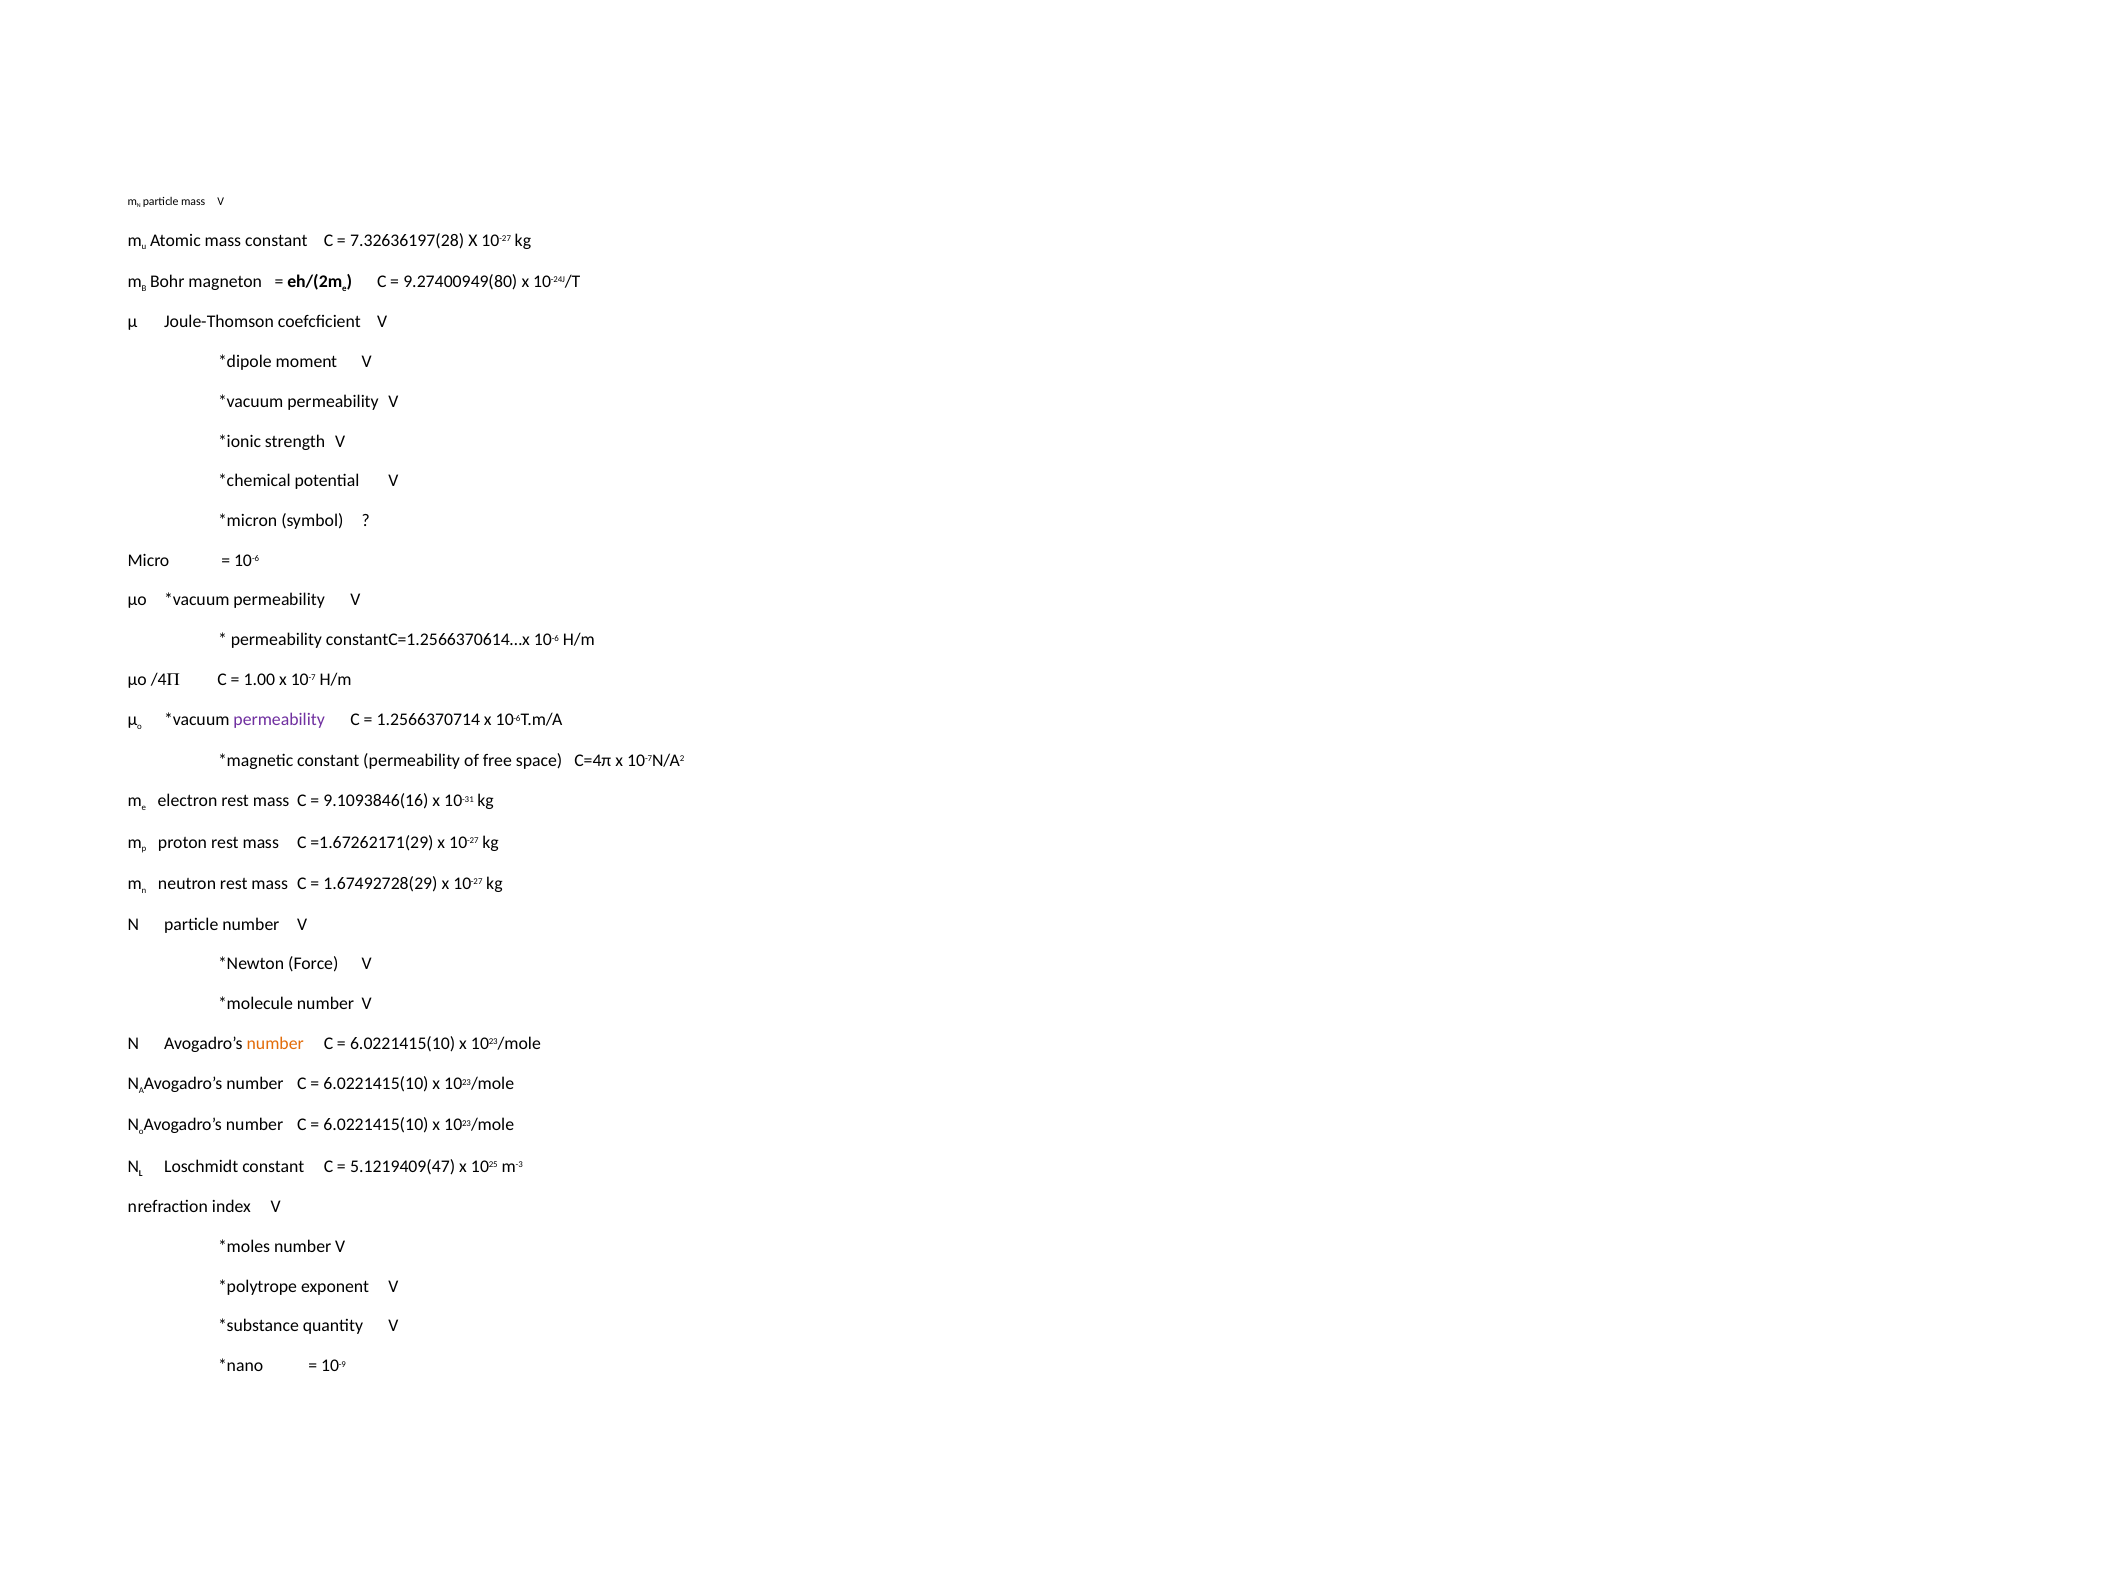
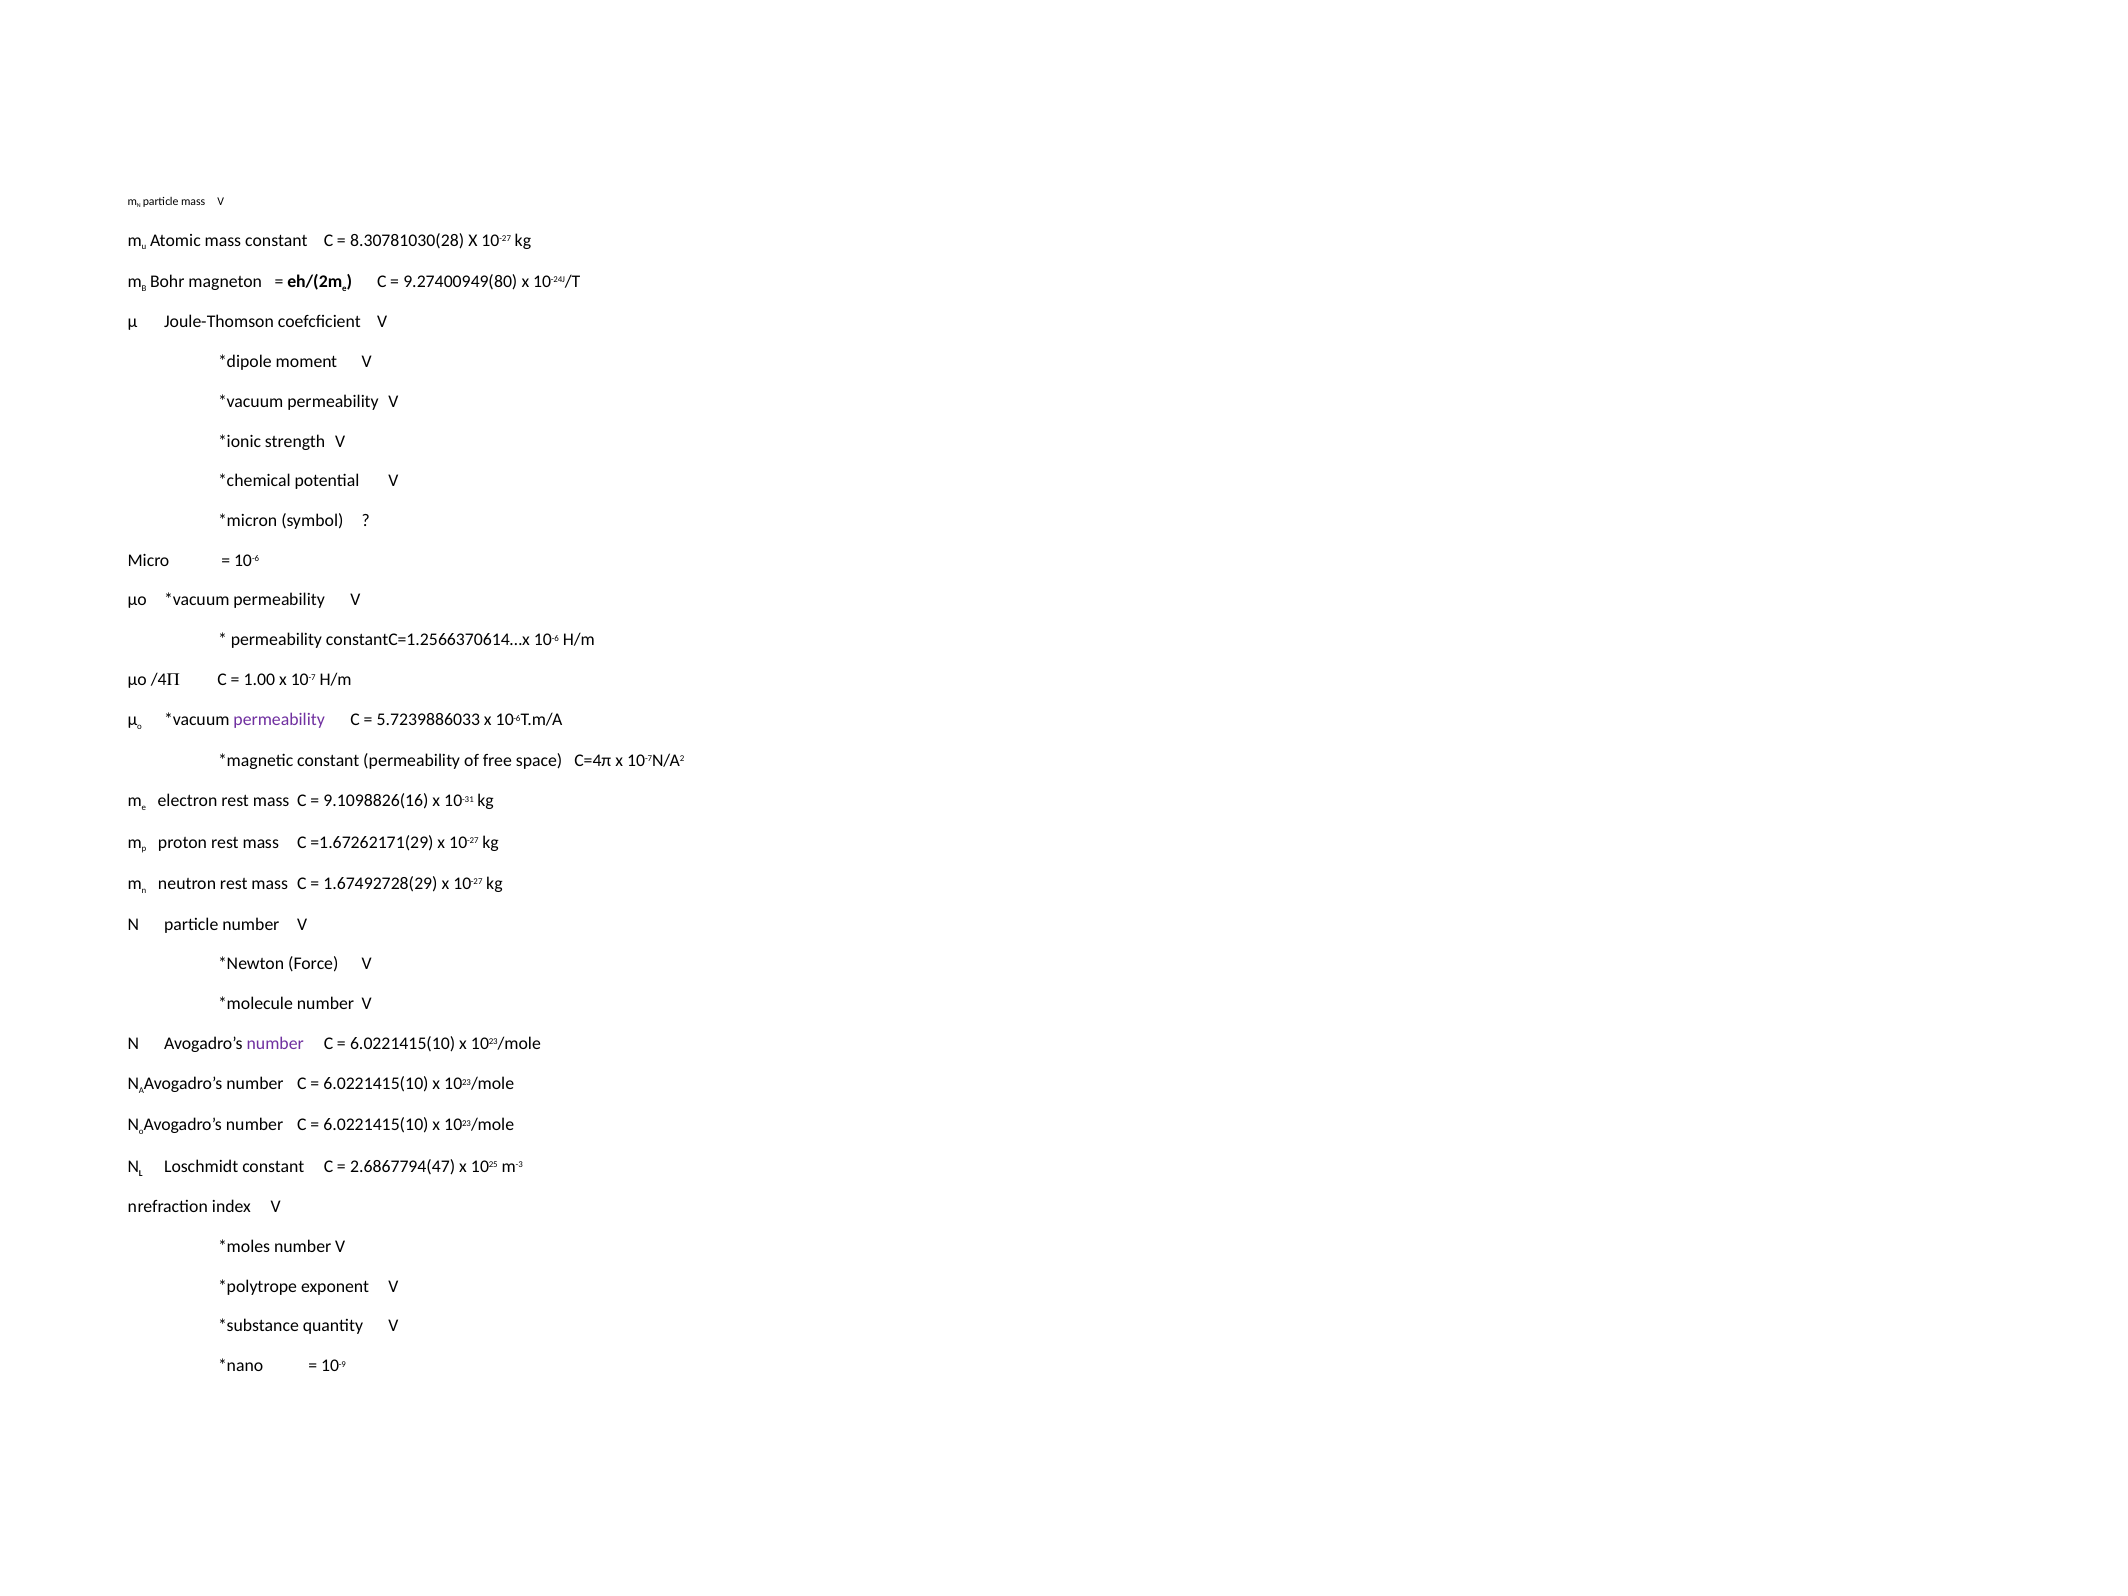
7.32636197(28: 7.32636197(28 -> 8.30781030(28
1.2566370714: 1.2566370714 -> 5.7239886033
9.1093846(16: 9.1093846(16 -> 9.1098826(16
number at (275, 1043) colour: orange -> purple
5.1219409(47: 5.1219409(47 -> 2.6867794(47
